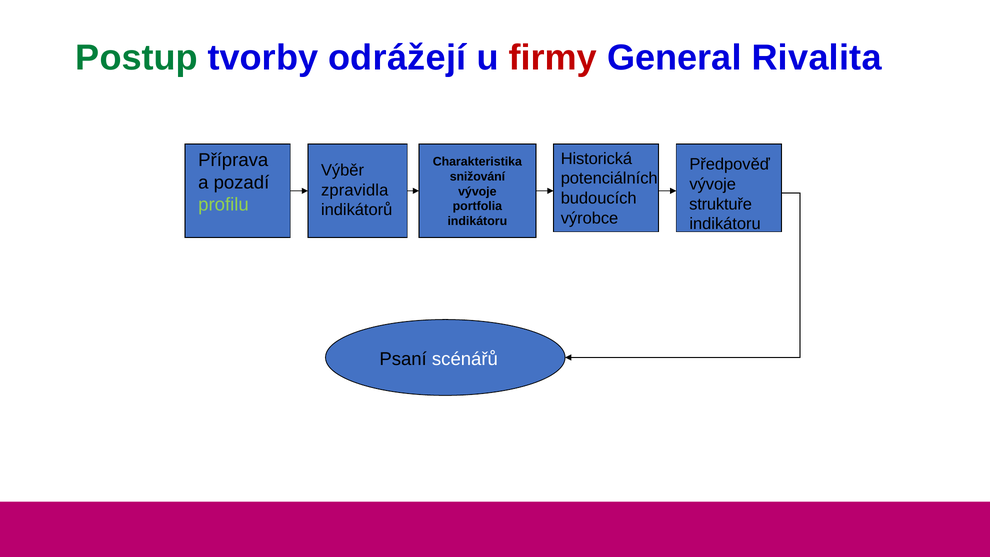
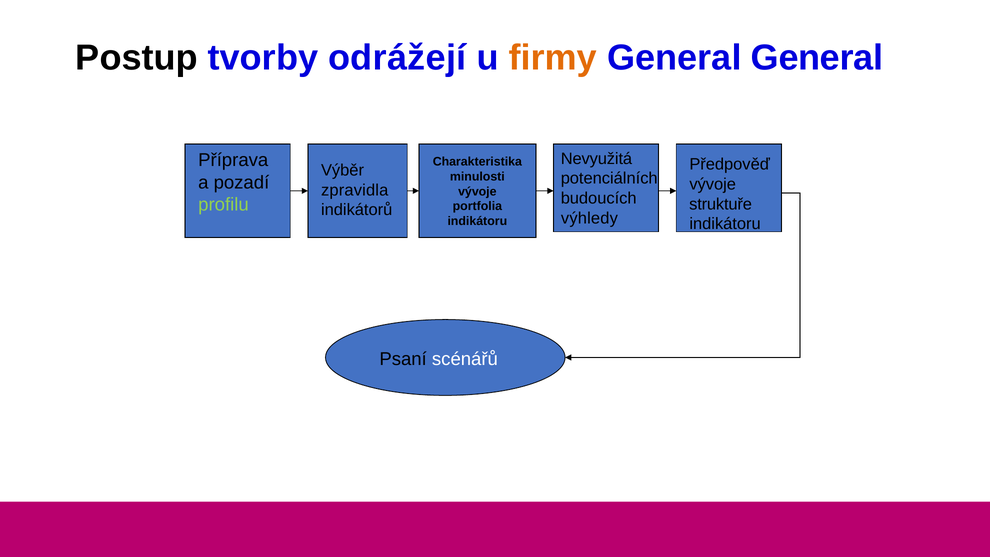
Postup colour: green -> black
firmy colour: red -> orange
General Rivalita: Rivalita -> General
Historická: Historická -> Nevyužitá
snižování: snižování -> minulosti
výrobce: výrobce -> výhledy
